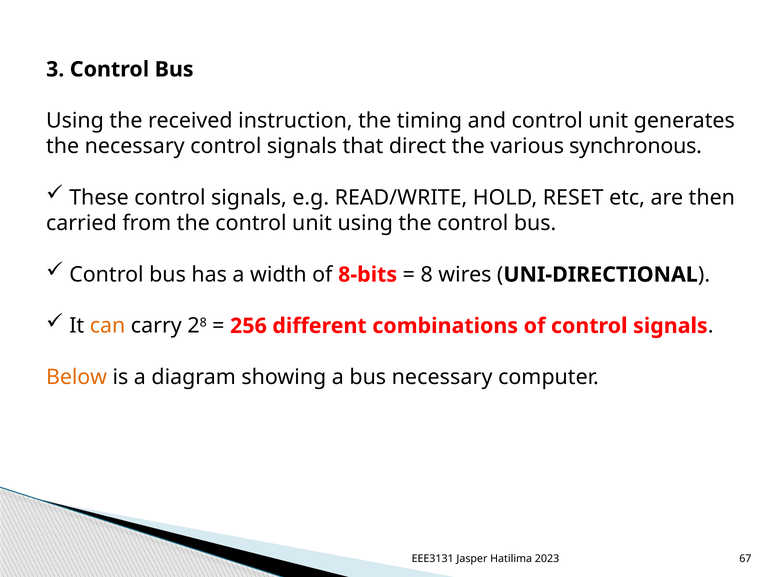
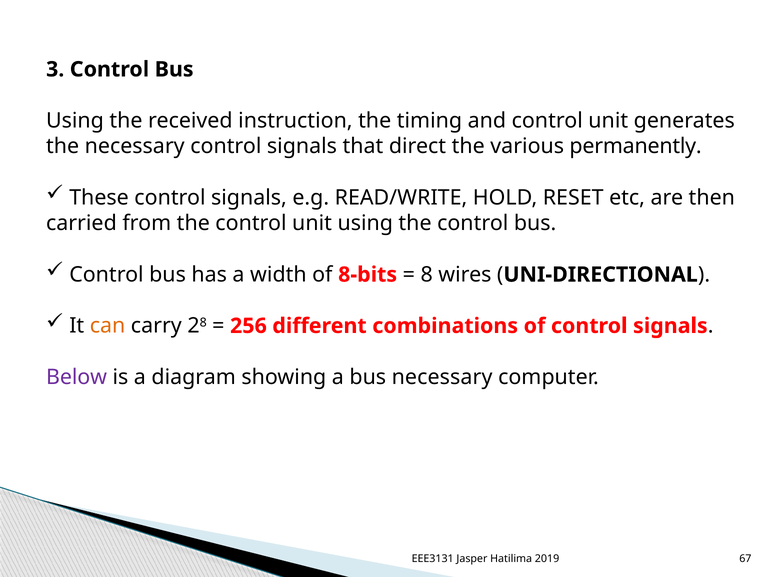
synchronous: synchronous -> permanently
Below colour: orange -> purple
2023: 2023 -> 2019
